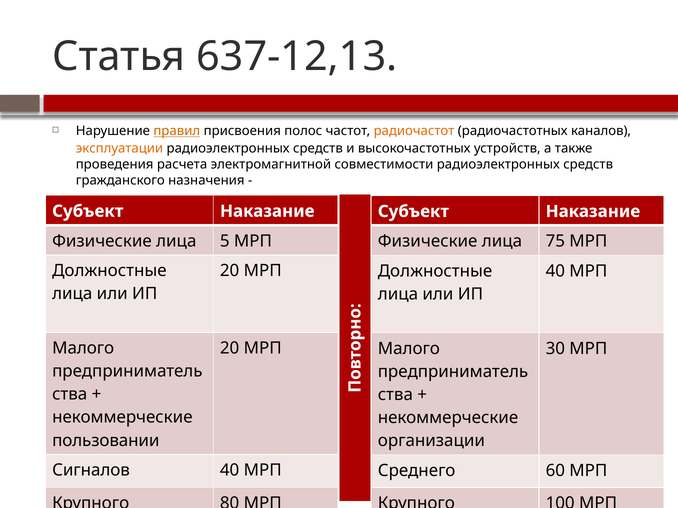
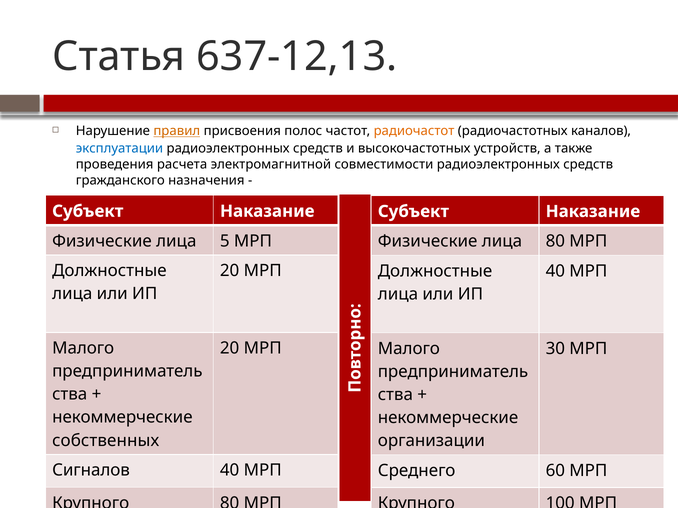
эксплуатации colour: orange -> blue
лица 75: 75 -> 80
пользовании: пользовании -> собственных
